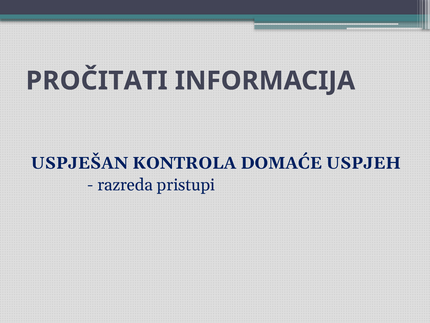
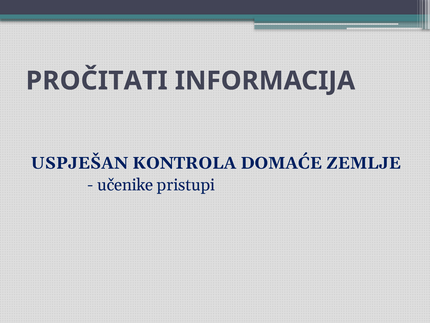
USPJEH: USPJEH -> ZEMLJE
razreda: razreda -> učenike
